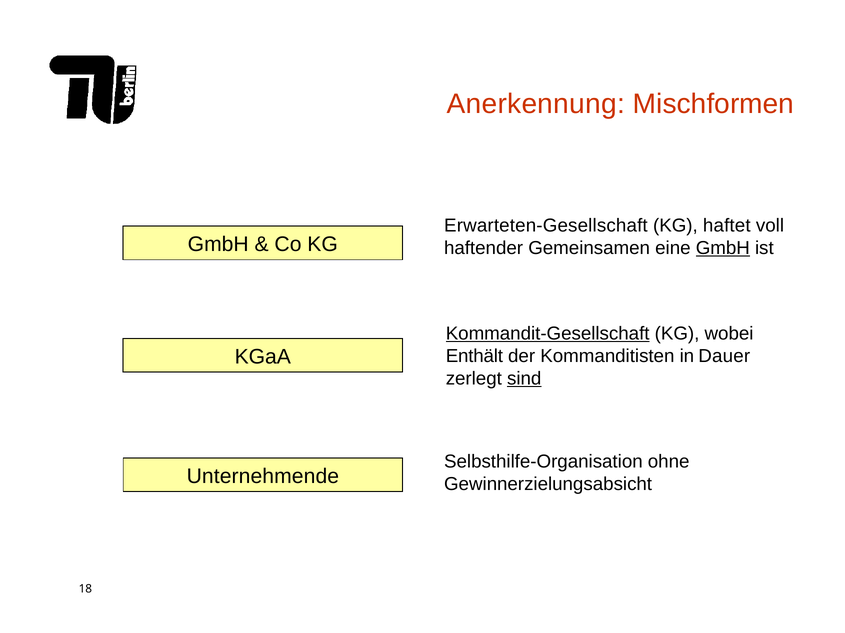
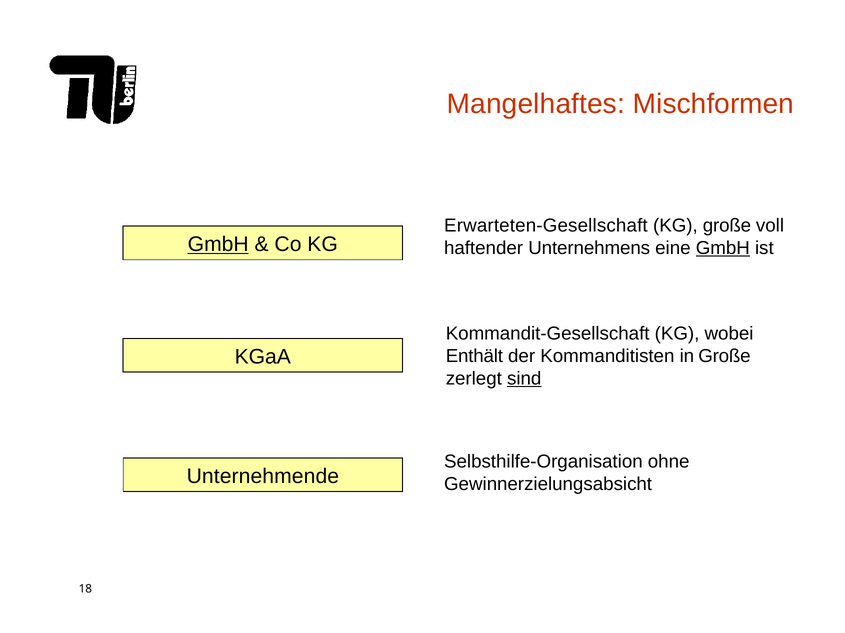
Anerkennung: Anerkennung -> Mangelhaftes
KG haftet: haftet -> große
GmbH at (218, 245) underline: none -> present
Gemeinsamen: Gemeinsamen -> Unternehmens
Kommandit-Gesellschaft underline: present -> none
in Dauer: Dauer -> Große
